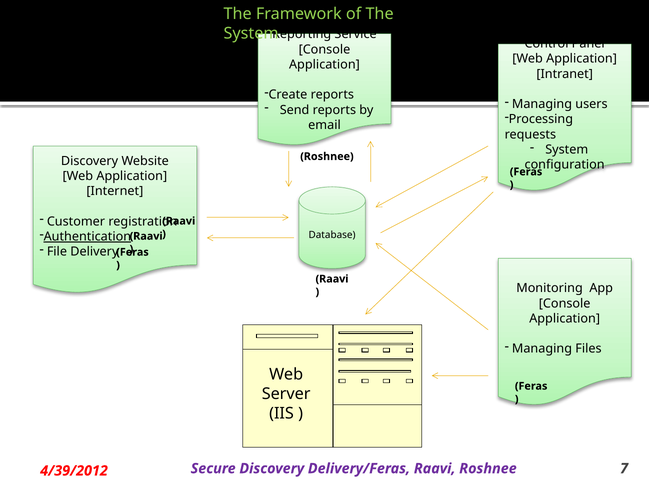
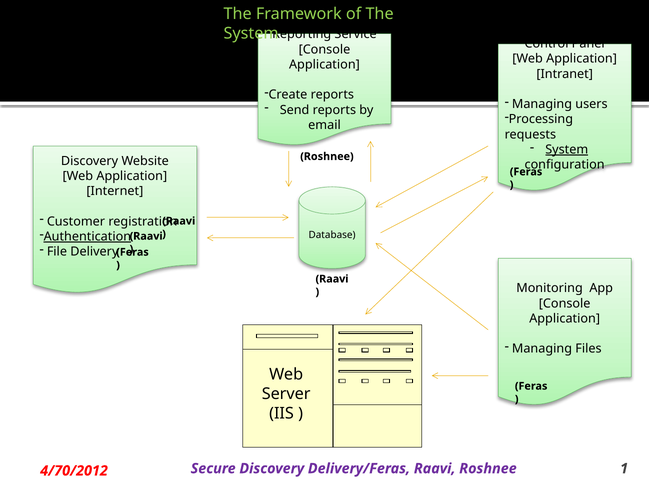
System at (567, 150) underline: none -> present
7: 7 -> 1
4/39/2012: 4/39/2012 -> 4/70/2012
